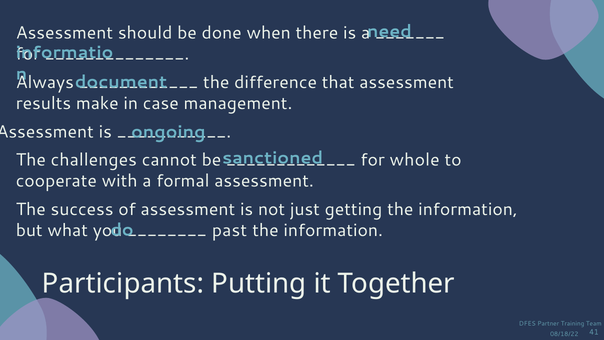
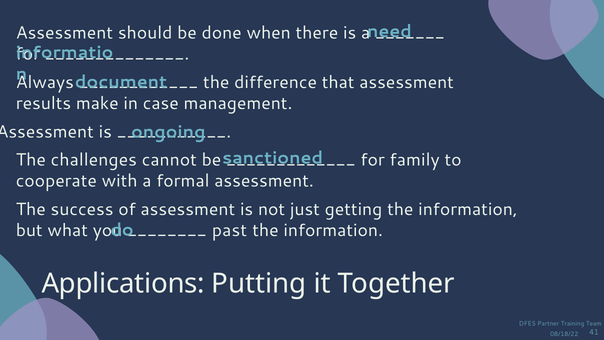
whole: whole -> family
Participants: Participants -> Applications
